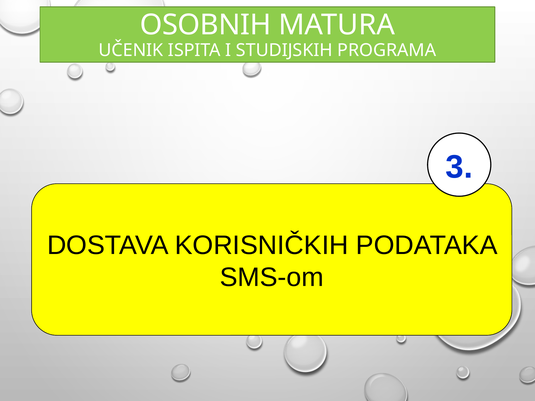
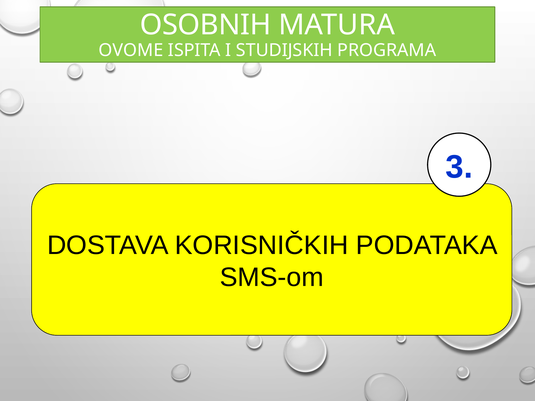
UČENIK: UČENIK -> OVOME
